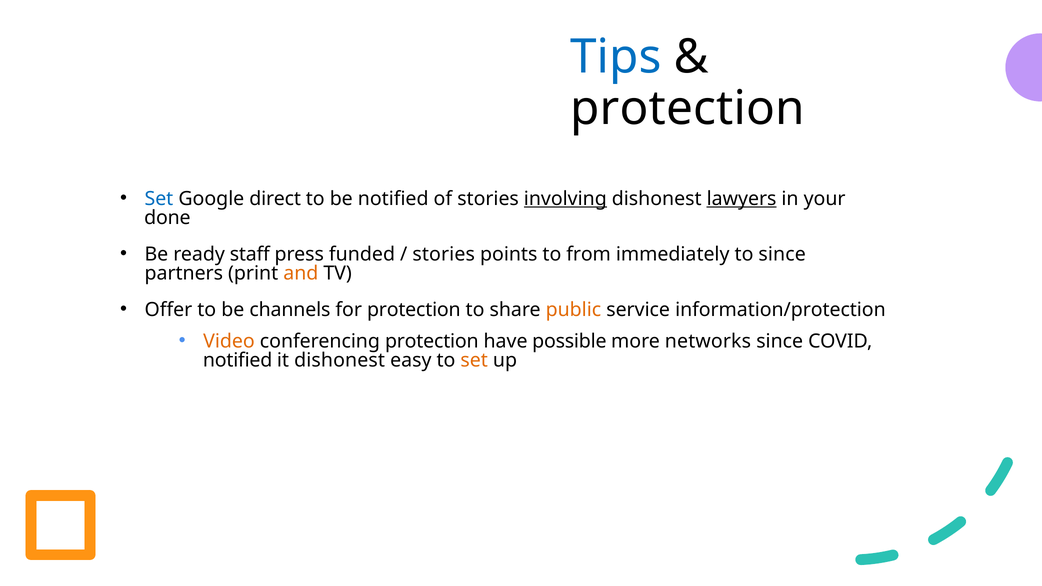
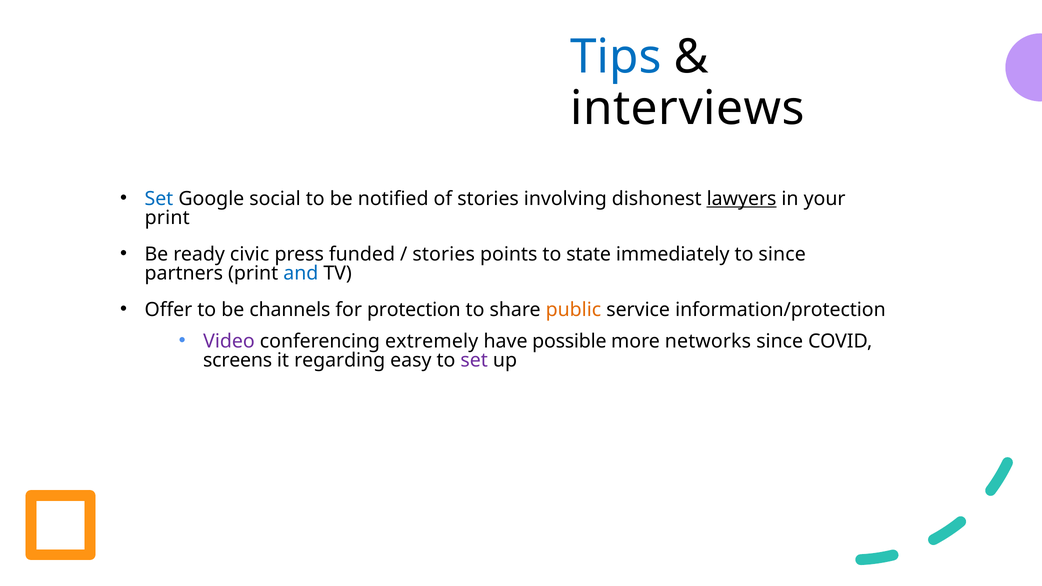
protection at (688, 108): protection -> interviews
direct: direct -> social
involving underline: present -> none
done at (167, 218): done -> print
staff: staff -> civic
from: from -> state
and colour: orange -> blue
Video colour: orange -> purple
conferencing protection: protection -> extremely
notified at (238, 360): notified -> screens
it dishonest: dishonest -> regarding
set at (474, 360) colour: orange -> purple
